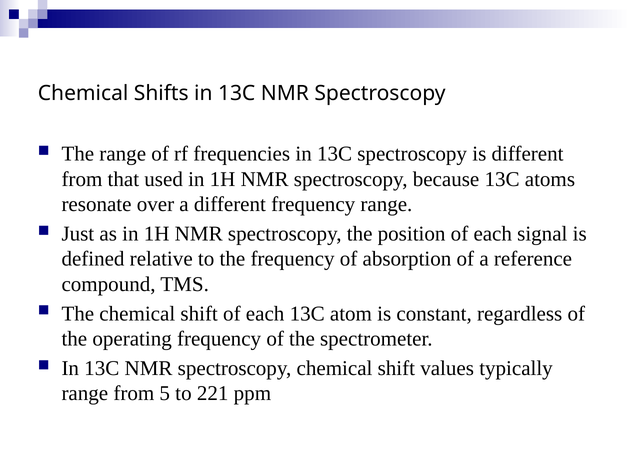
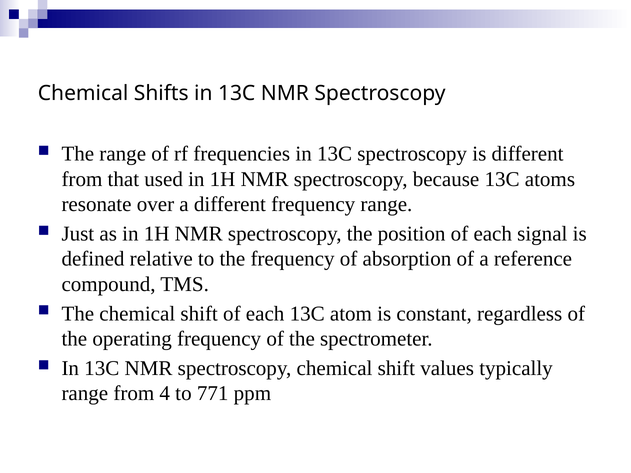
5: 5 -> 4
221: 221 -> 771
